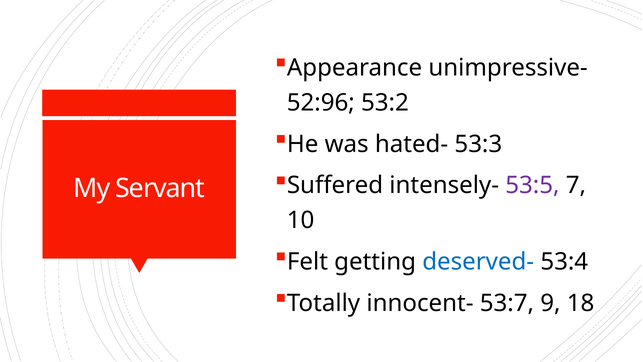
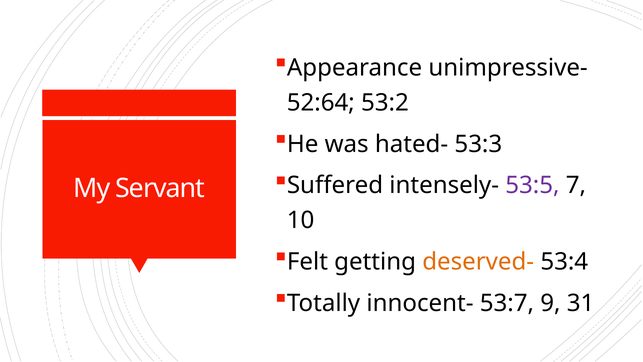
52:96: 52:96 -> 52:64
deserved- colour: blue -> orange
18: 18 -> 31
